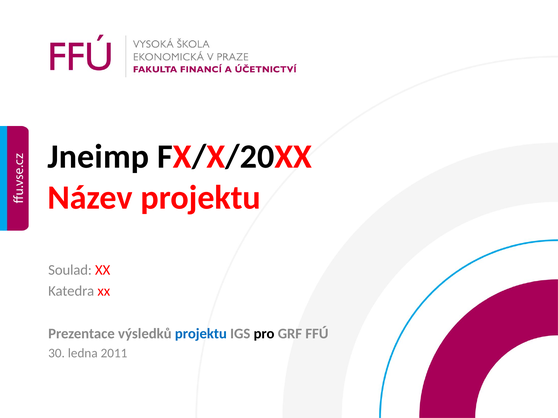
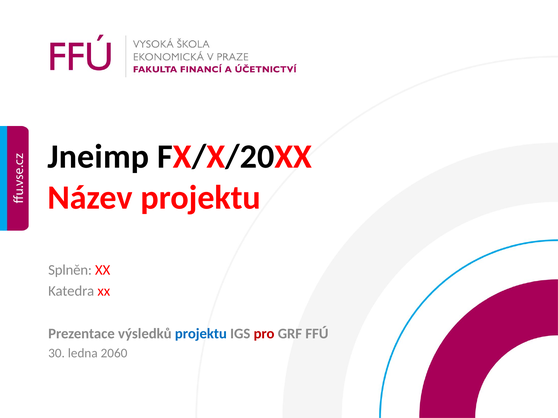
Soulad: Soulad -> Splněn
pro colour: black -> red
2011: 2011 -> 2060
